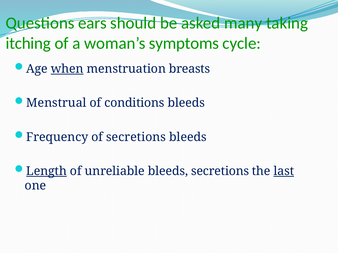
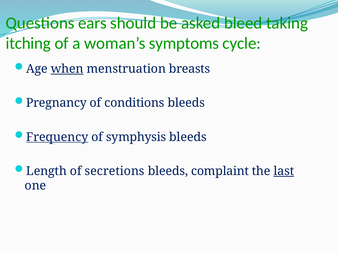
many: many -> bleed
Menstrual: Menstrual -> Pregnancy
Frequency underline: none -> present
of secretions: secretions -> symphysis
Length underline: present -> none
unreliable: unreliable -> secretions
bleeds secretions: secretions -> complaint
